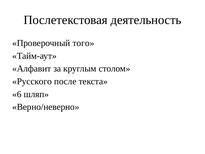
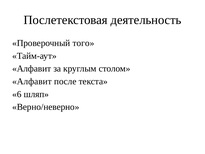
Русского at (32, 81): Русского -> Алфавит
